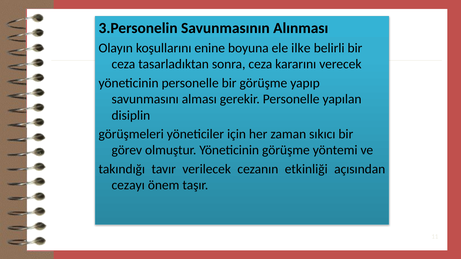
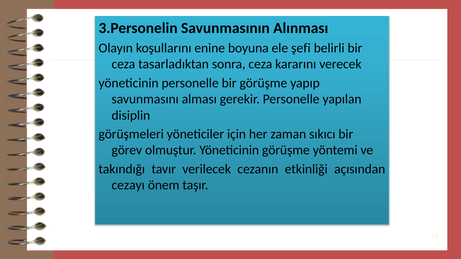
ilke: ilke -> şefi
